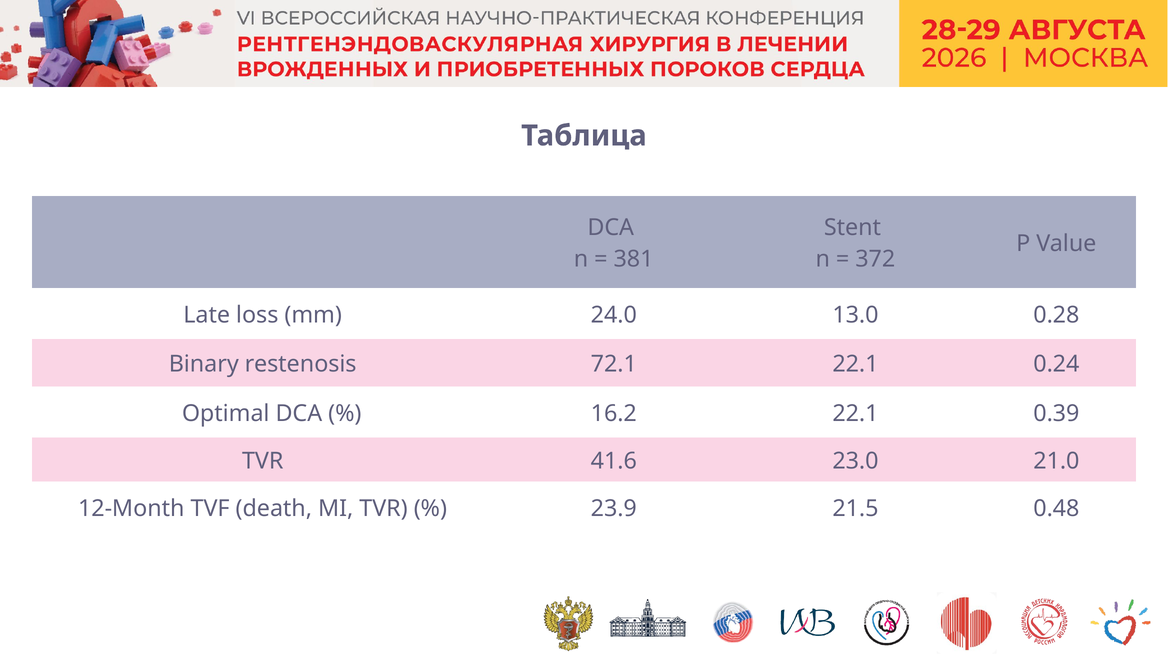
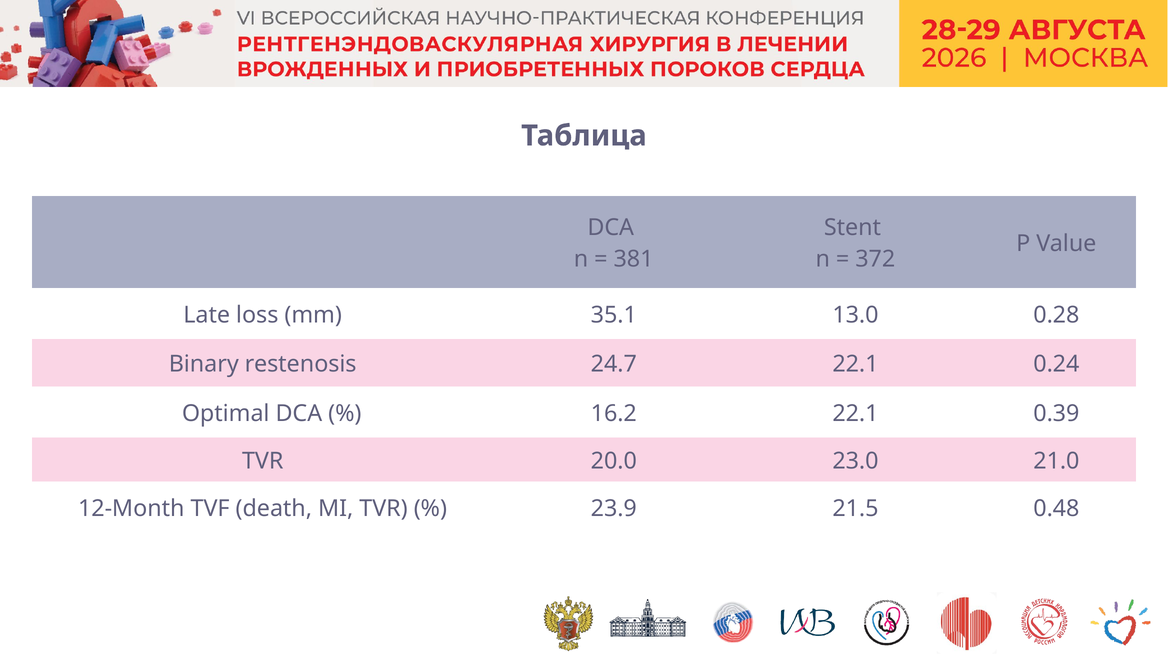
24.0: 24.0 -> 35.1
72.1: 72.1 -> 24.7
41.6: 41.6 -> 20.0
